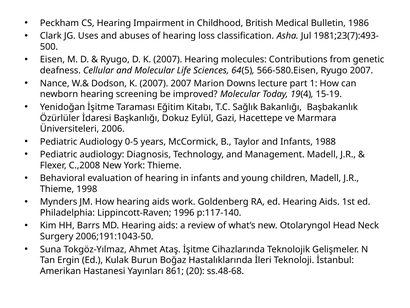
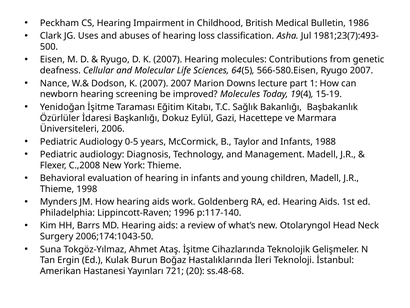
improved Molecular: Molecular -> Molecules
2006;191:1043-50: 2006;191:1043-50 -> 2006;174:1043-50
861: 861 -> 721
